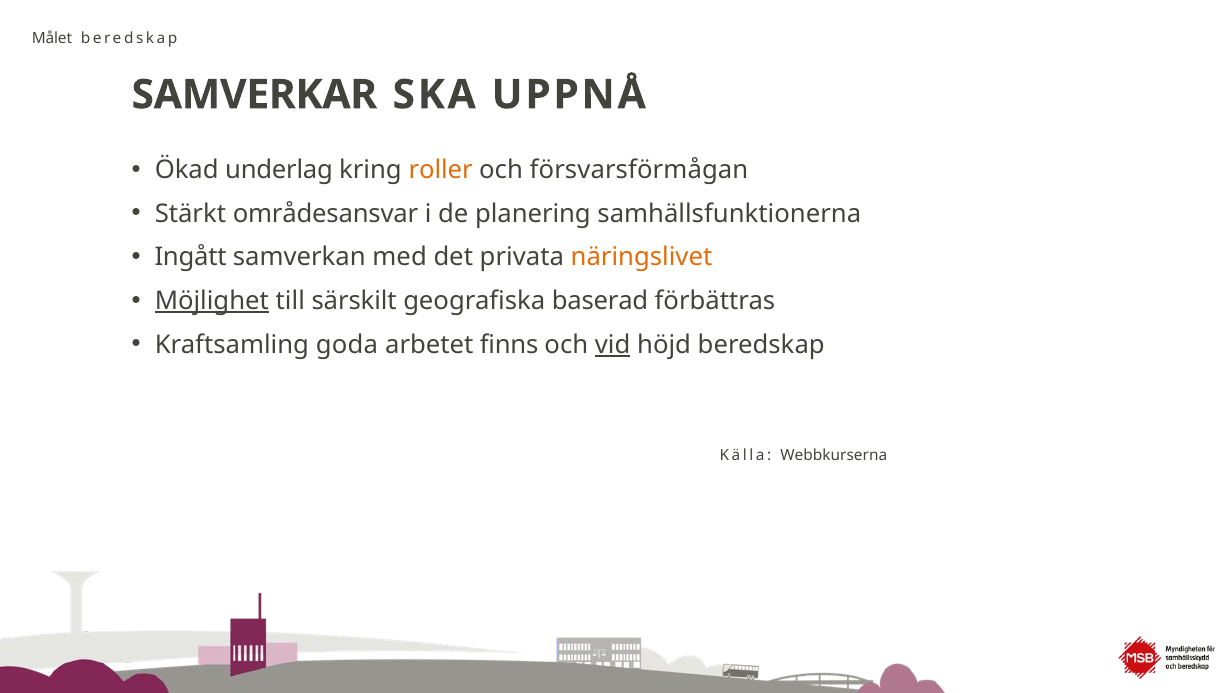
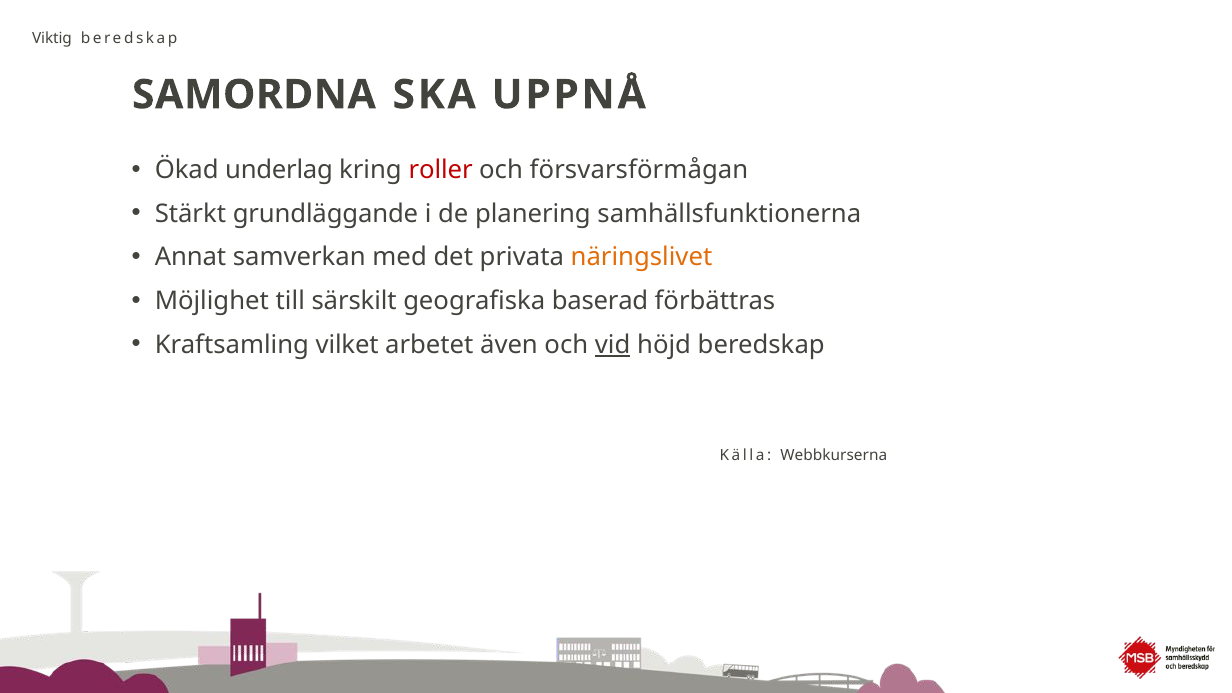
Målet: Målet -> Viktig
SAMVERKAR: SAMVERKAR -> SAMORDNA
roller colour: orange -> red
områdesansvar: områdesansvar -> grundläggande
Ingått: Ingått -> Annat
Möjlighet underline: present -> none
goda: goda -> vilket
finns: finns -> även
